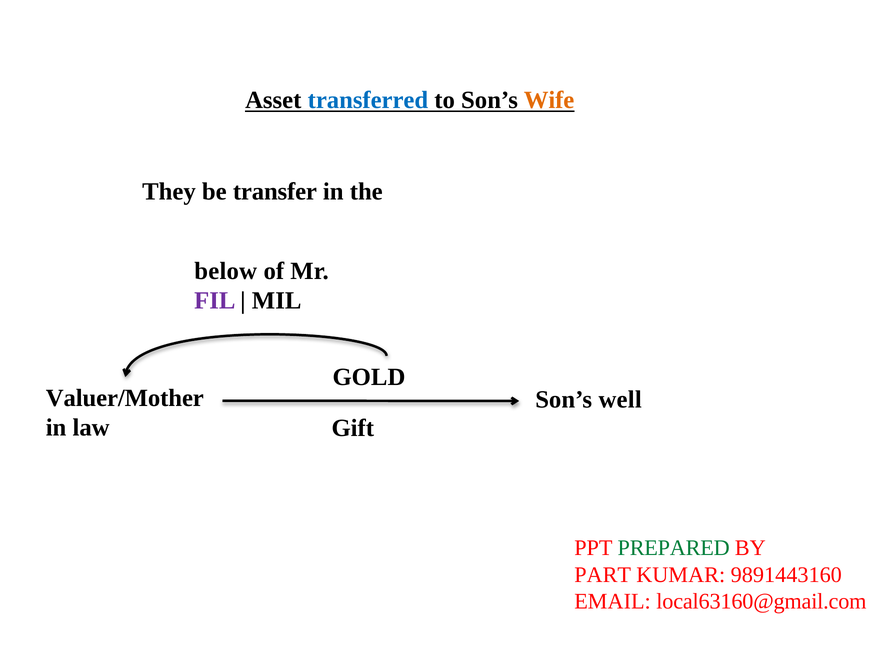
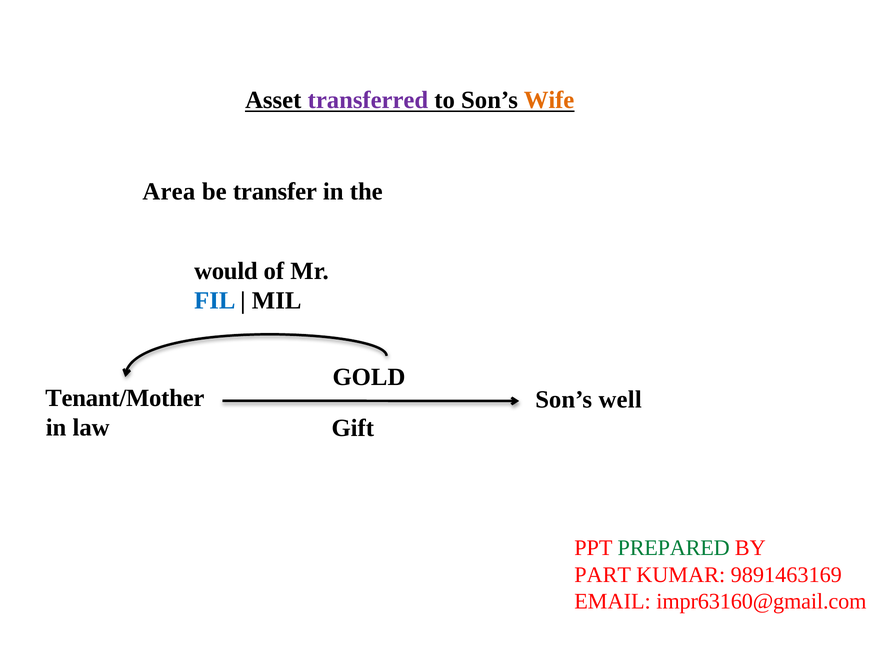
transferred colour: blue -> purple
They: They -> Area
below: below -> would
FIL colour: purple -> blue
Valuer/Mother: Valuer/Mother -> Tenant/Mother
9891443160: 9891443160 -> 9891463169
local63160@gmail.com: local63160@gmail.com -> impr63160@gmail.com
